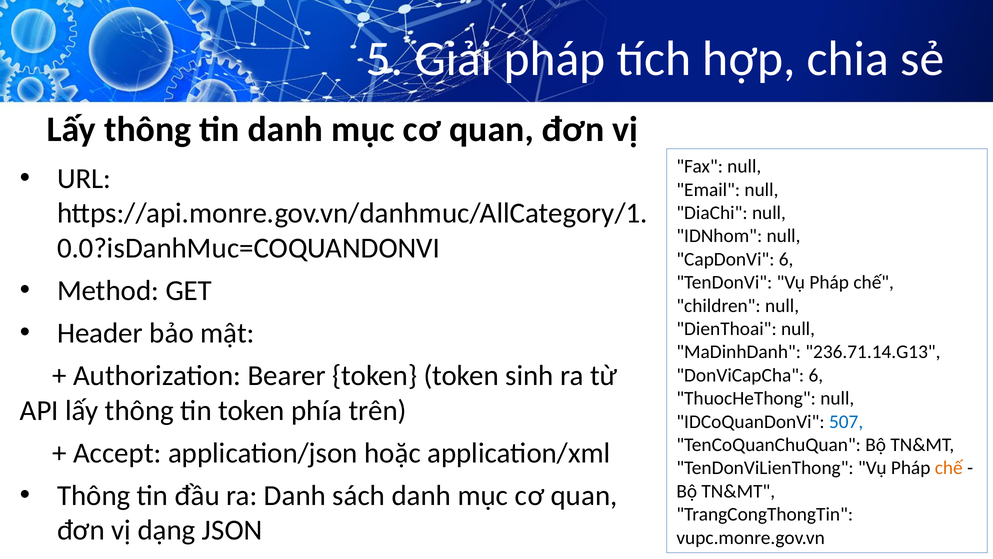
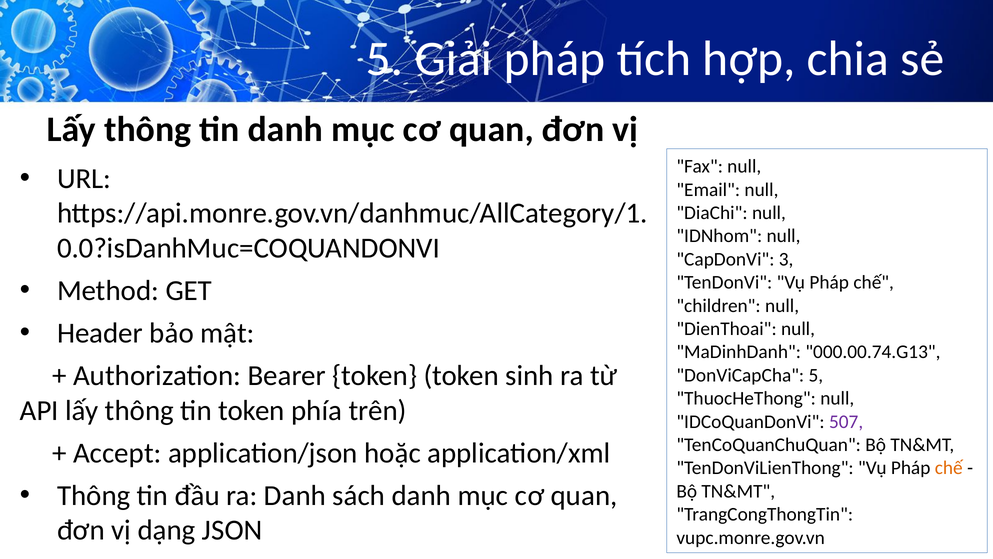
CapDonVi 6: 6 -> 3
236.71.14.G13: 236.71.14.G13 -> 000.00.74.G13
DonViCapCha 6: 6 -> 5
507 colour: blue -> purple
